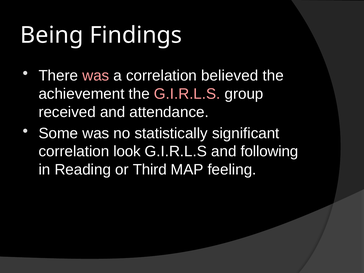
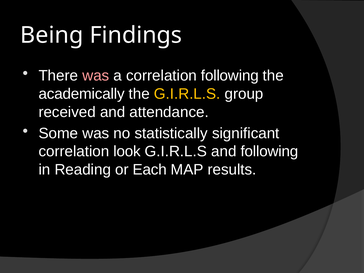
correlation believed: believed -> following
achievement: achievement -> academically
G.I.R.L.S at (187, 94) colour: pink -> yellow
Third: Third -> Each
feeling: feeling -> results
